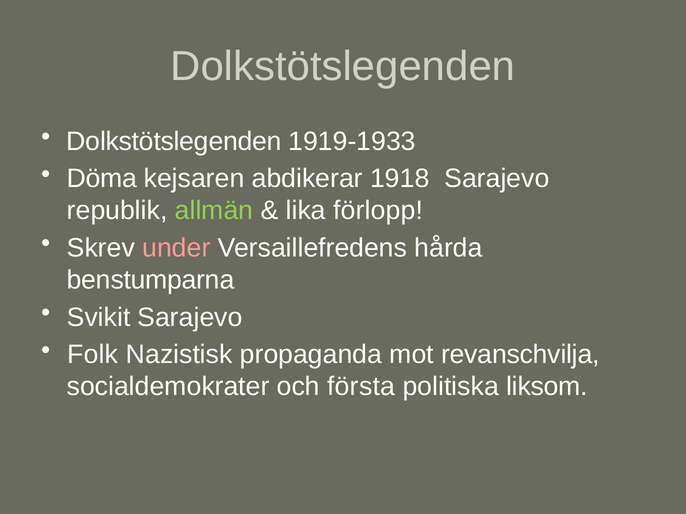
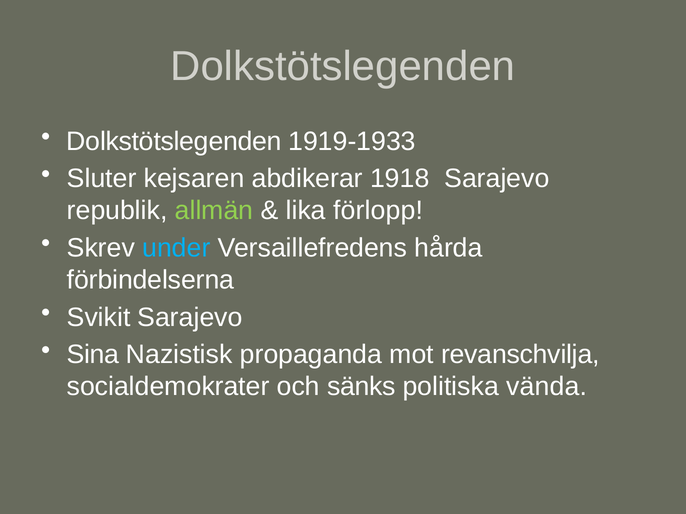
Döma: Döma -> Sluter
under colour: pink -> light blue
benstumparna: benstumparna -> förbindelserna
Folk: Folk -> Sina
första: första -> sänks
liksom: liksom -> vända
